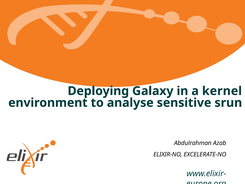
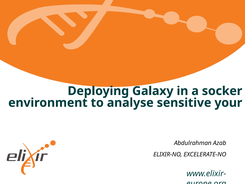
kernel: kernel -> socker
srun: srun -> your
